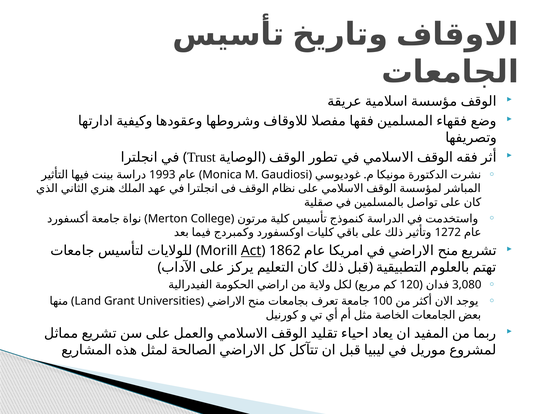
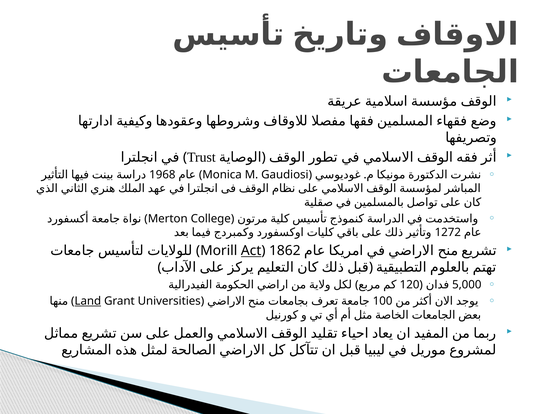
1993: 1993 -> 1968
3,080: 3,080 -> 5,000
Land underline: none -> present
